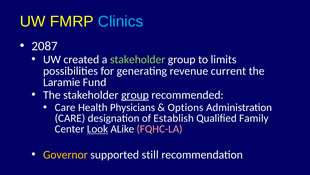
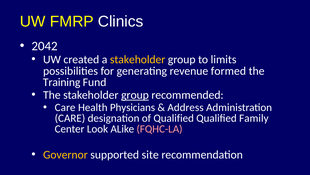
Clinics colour: light blue -> white
2087: 2087 -> 2042
stakeholder at (138, 59) colour: light green -> yellow
current: current -> formed
Laramie: Laramie -> Training
Options: Options -> Address
of Establish: Establish -> Qualified
Look underline: present -> none
still: still -> site
